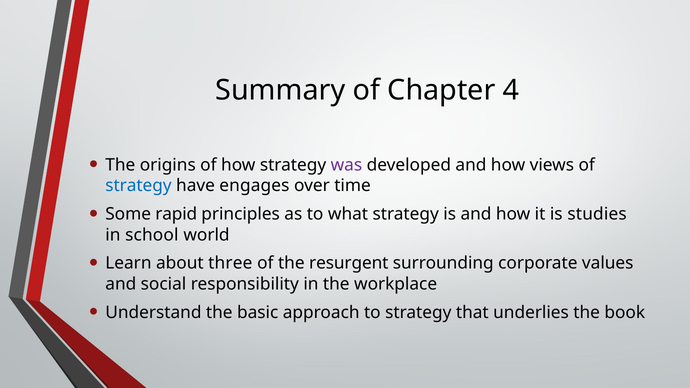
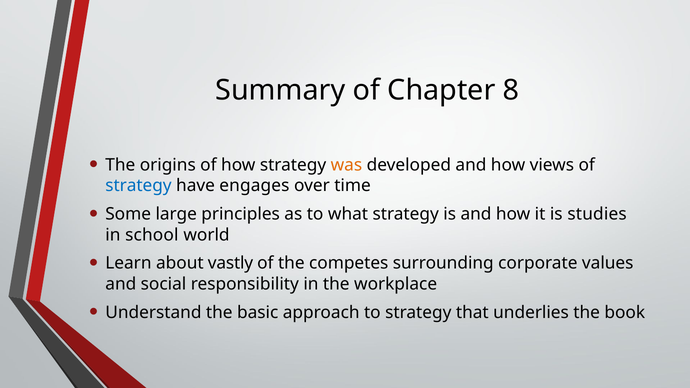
4: 4 -> 8
was colour: purple -> orange
rapid: rapid -> large
three: three -> vastly
resurgent: resurgent -> competes
